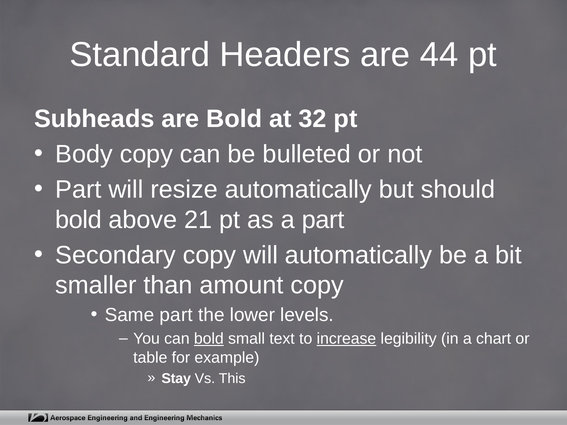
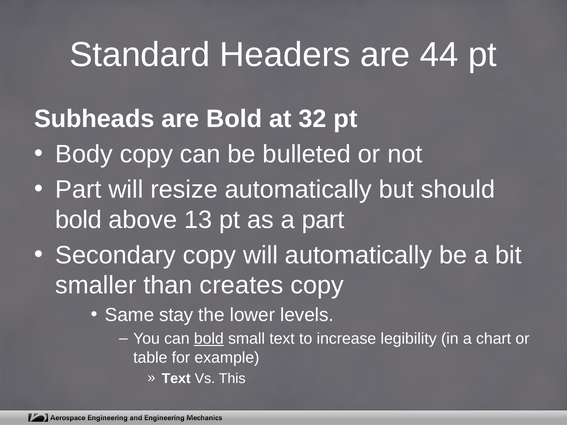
21: 21 -> 13
amount: amount -> creates
Same part: part -> stay
increase underline: present -> none
Stay at (176, 379): Stay -> Text
